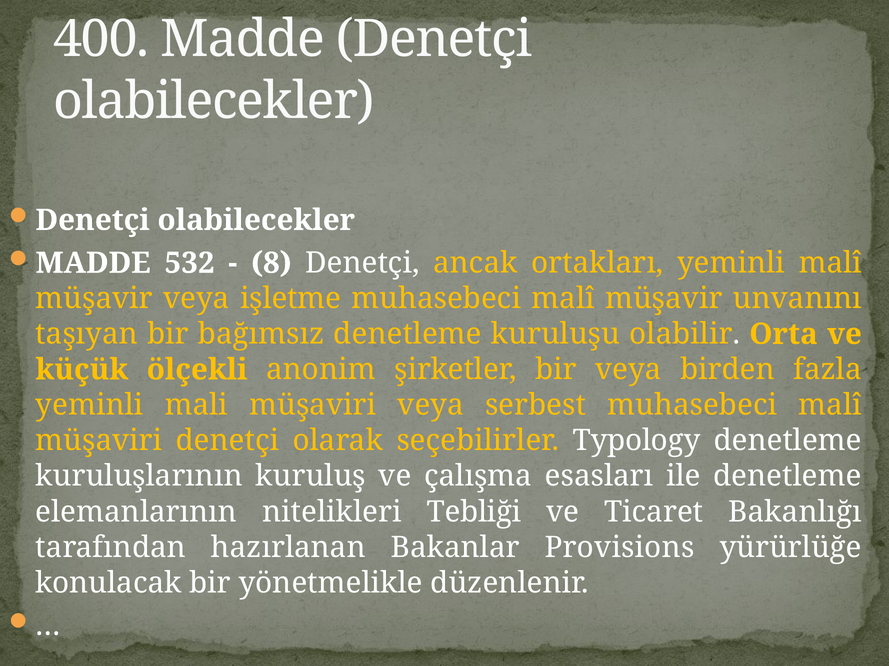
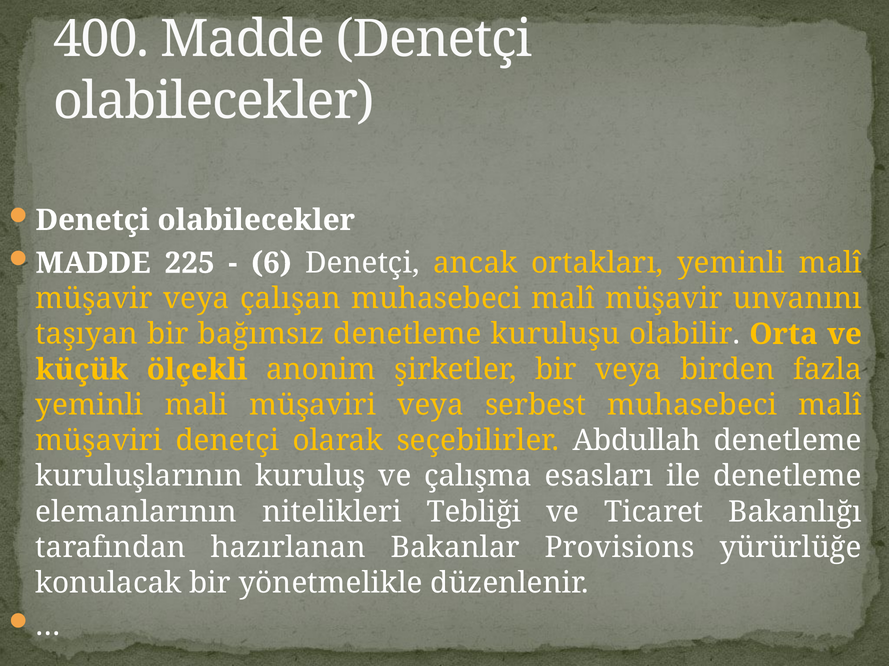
532: 532 -> 225
8: 8 -> 6
işletme: işletme -> çalışan
Typology: Typology -> Abdullah
